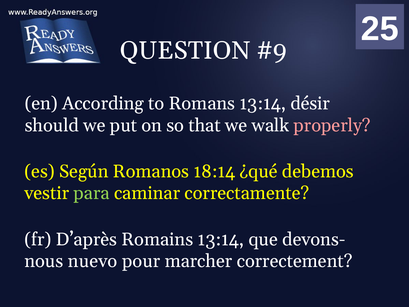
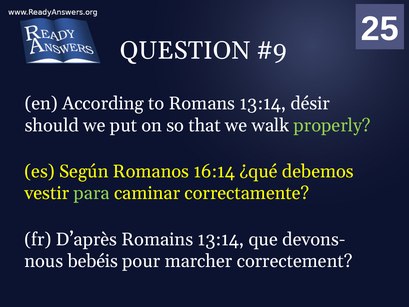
properly colour: pink -> light green
18:14: 18:14 -> 16:14
nuevo: nuevo -> bebéis
